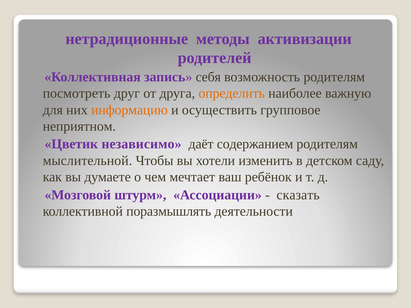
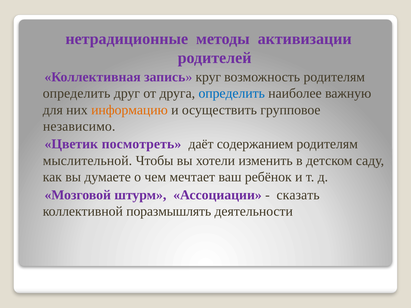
себя: себя -> круг
посмотреть at (77, 94): посмотреть -> определить
определить at (232, 94) colour: orange -> blue
неприятном: неприятном -> независимо
независимо: независимо -> посмотреть
